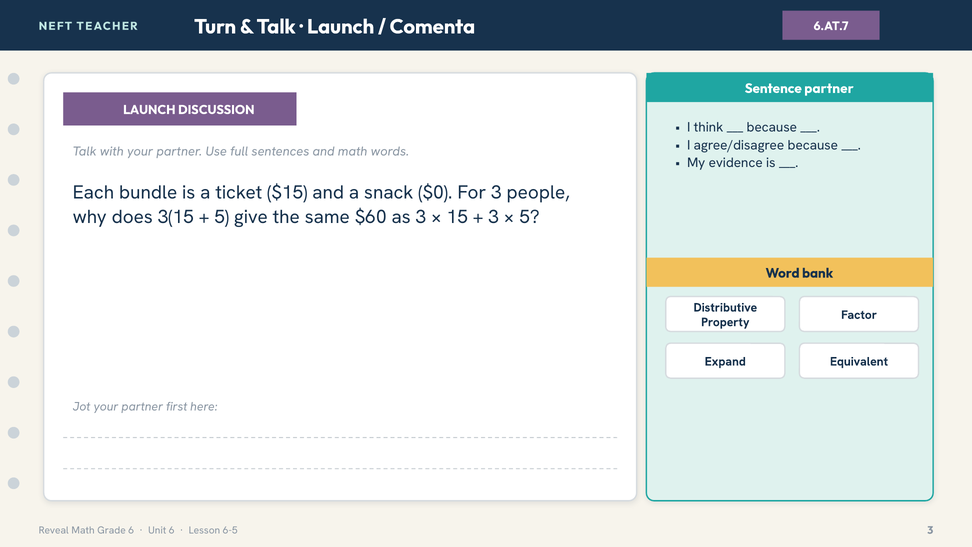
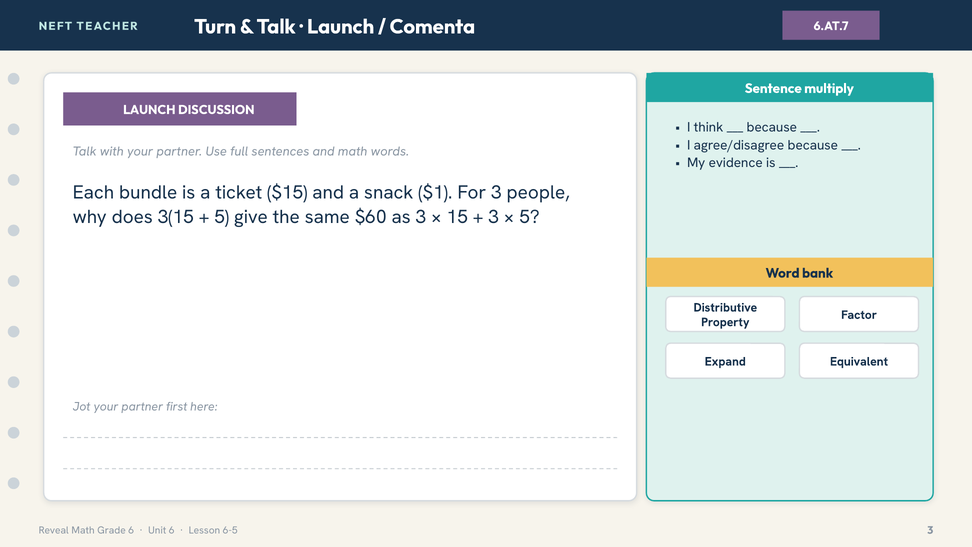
partner at (829, 88): partner -> multiply
$0: $0 -> $1
